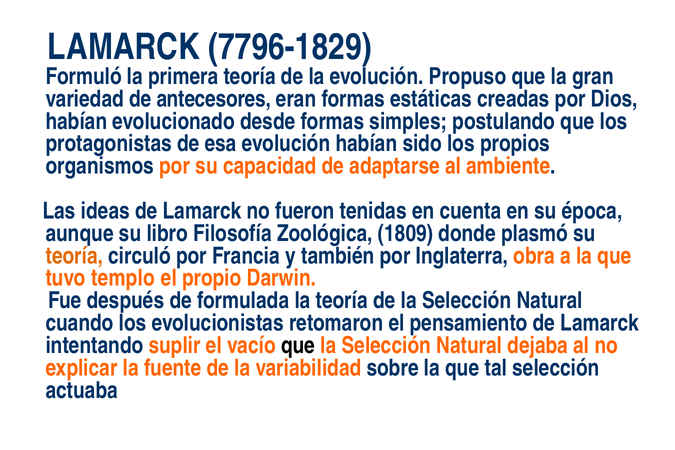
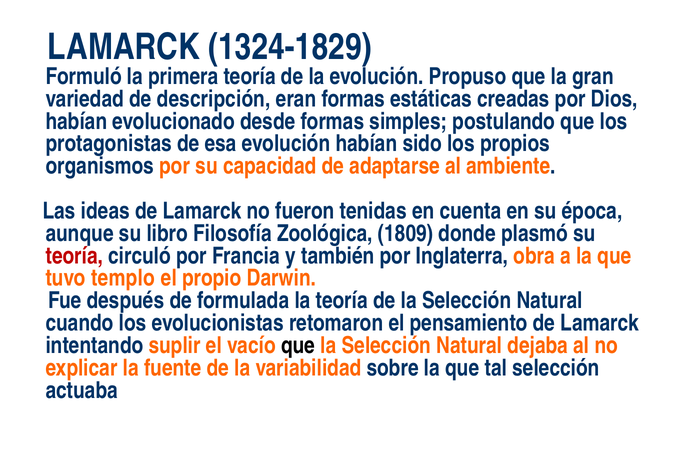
7796-1829: 7796-1829 -> 1324-1829
antecesores: antecesores -> descripción
teoría at (74, 256) colour: orange -> red
